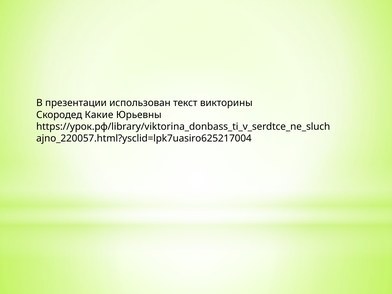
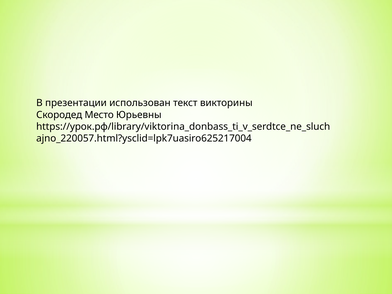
Какие: Какие -> Место
